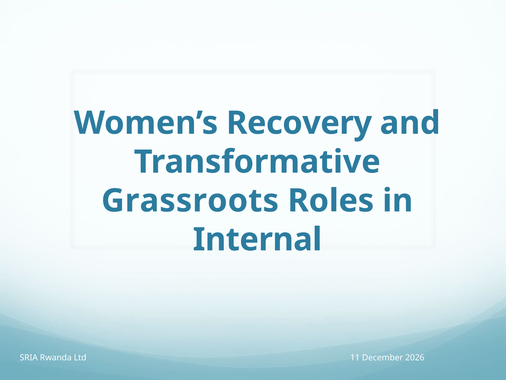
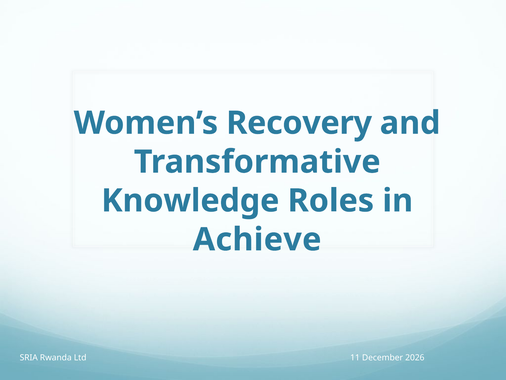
Grassroots: Grassroots -> Knowledge
Internal: Internal -> Achieve
